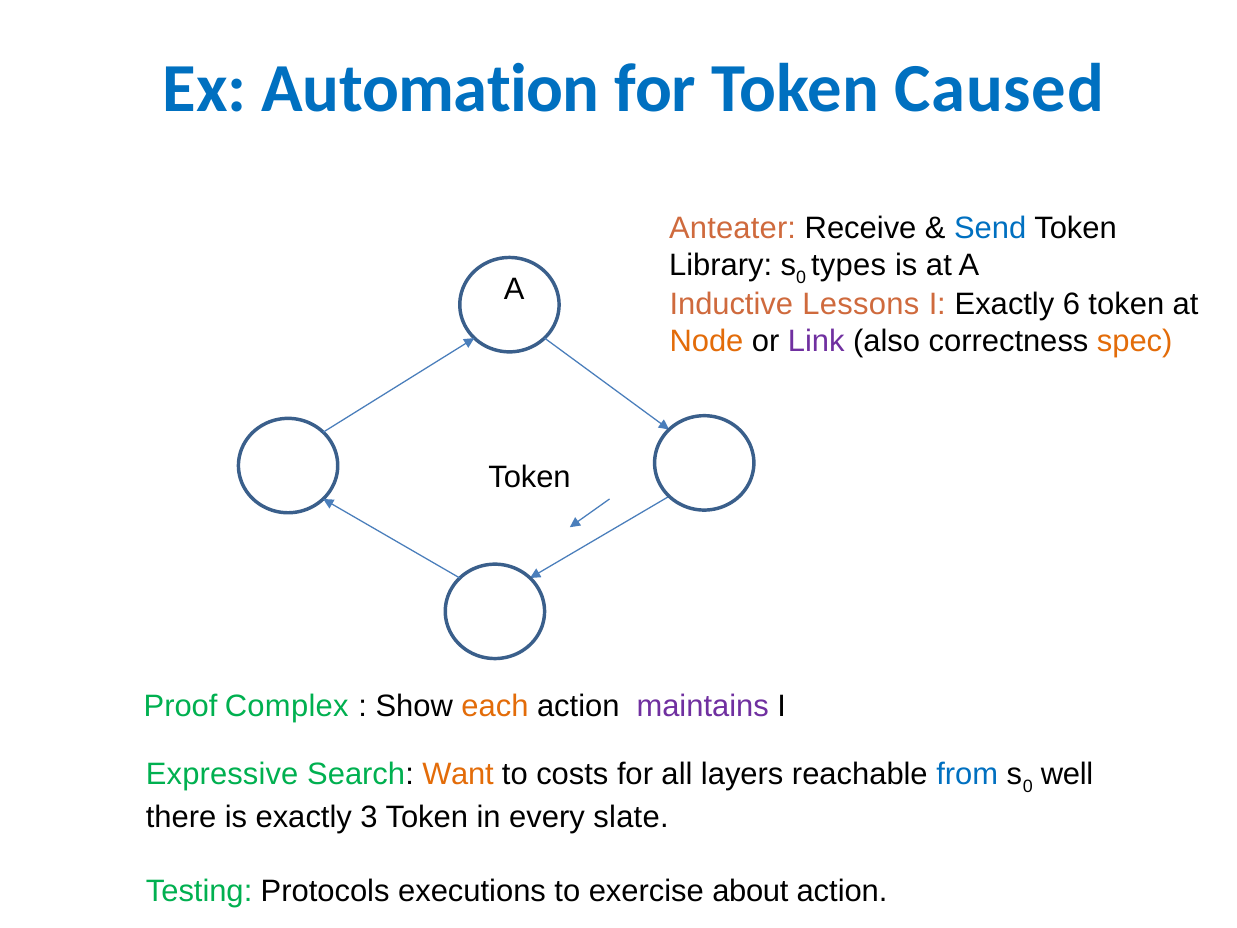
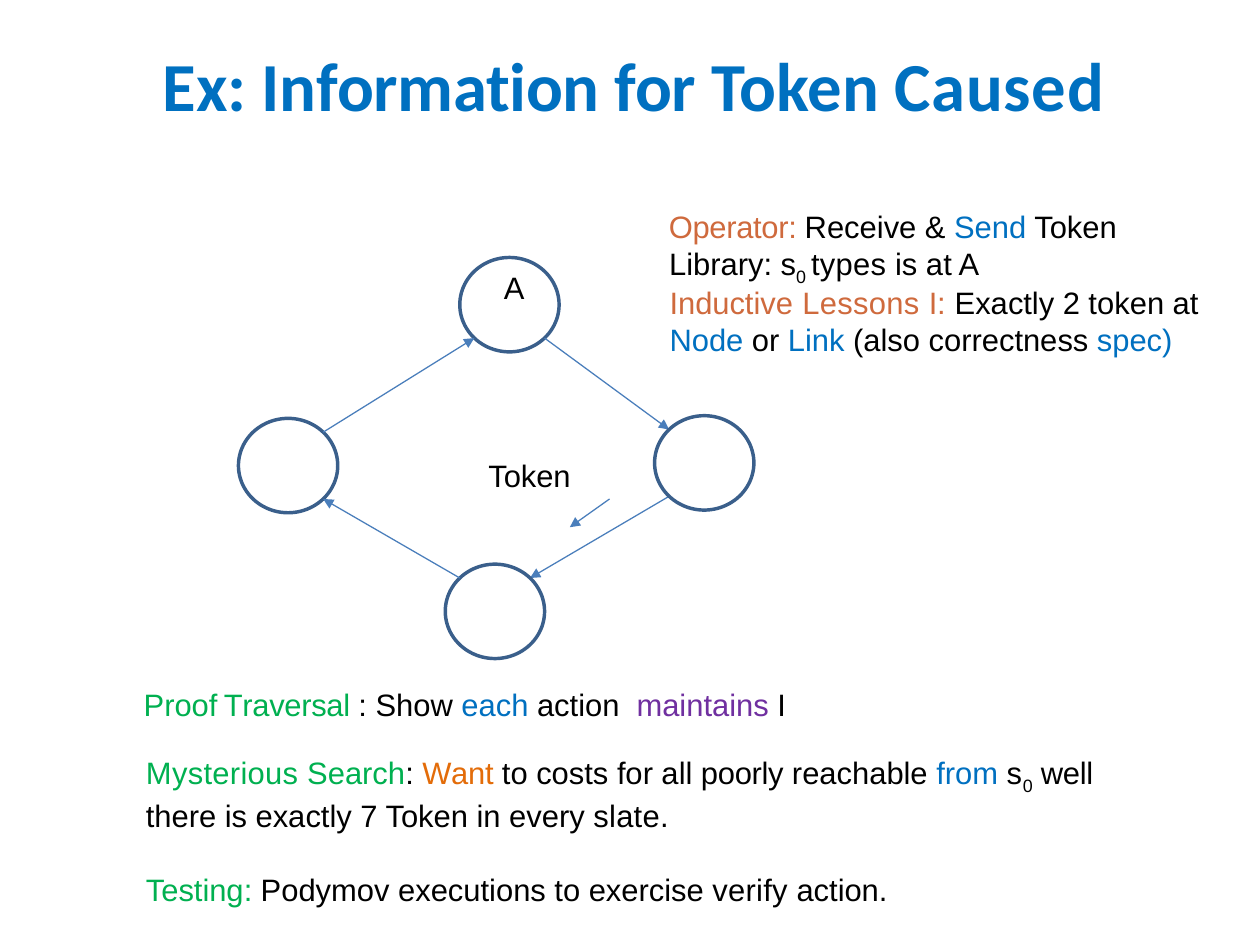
Automation: Automation -> Information
Anteater: Anteater -> Operator
6: 6 -> 2
Node colour: orange -> blue
Link colour: purple -> blue
spec colour: orange -> blue
Complex: Complex -> Traversal
each colour: orange -> blue
Expressive: Expressive -> Mysterious
layers: layers -> poorly
3: 3 -> 7
Protocols: Protocols -> Podymov
about: about -> verify
